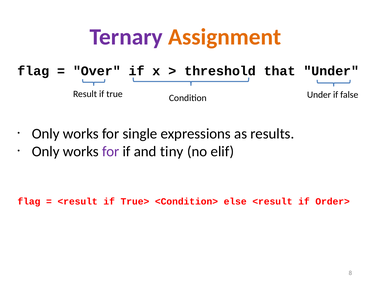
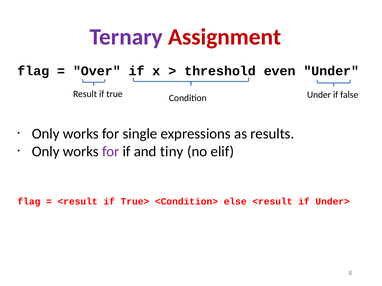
Assignment colour: orange -> red
that: that -> even
Order>: Order> -> Under>
